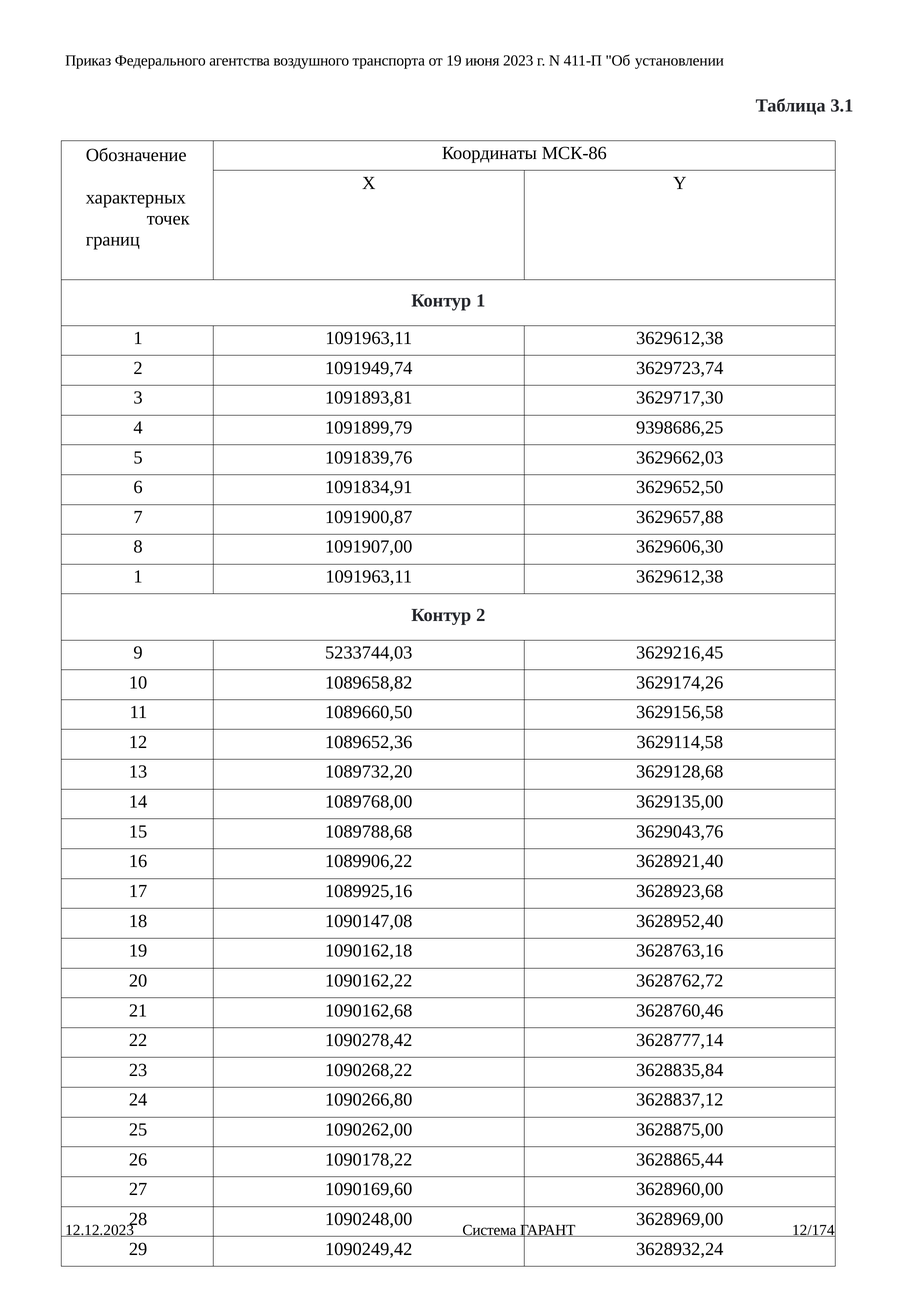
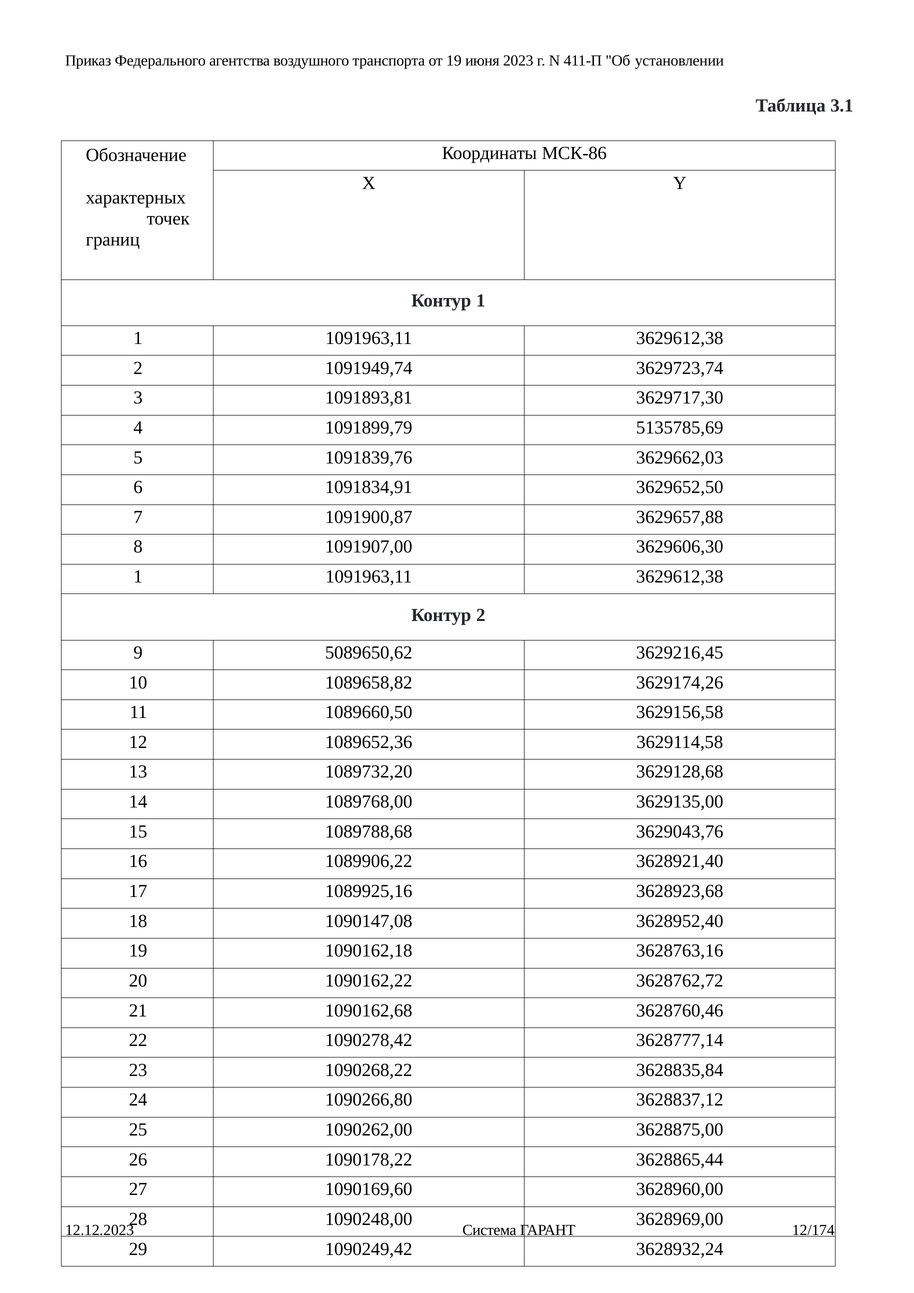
9398686,25: 9398686,25 -> 5135785,69
5233744,03: 5233744,03 -> 5089650,62
